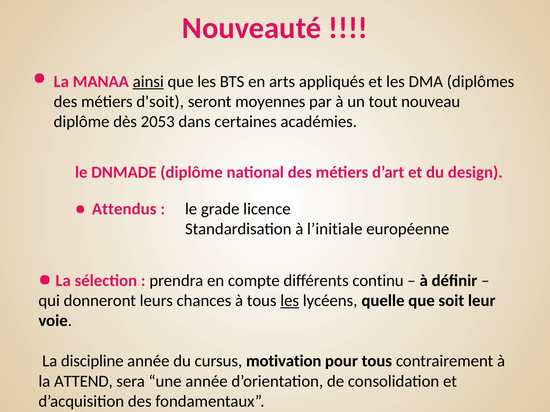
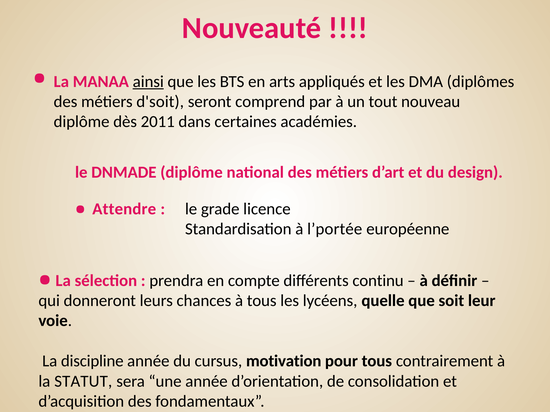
moyennes: moyennes -> comprend
2053: 2053 -> 2011
Attendus: Attendus -> Attendre
l’initiale: l’initiale -> l’portée
les at (290, 301) underline: present -> none
ATTEND: ATTEND -> STATUT
